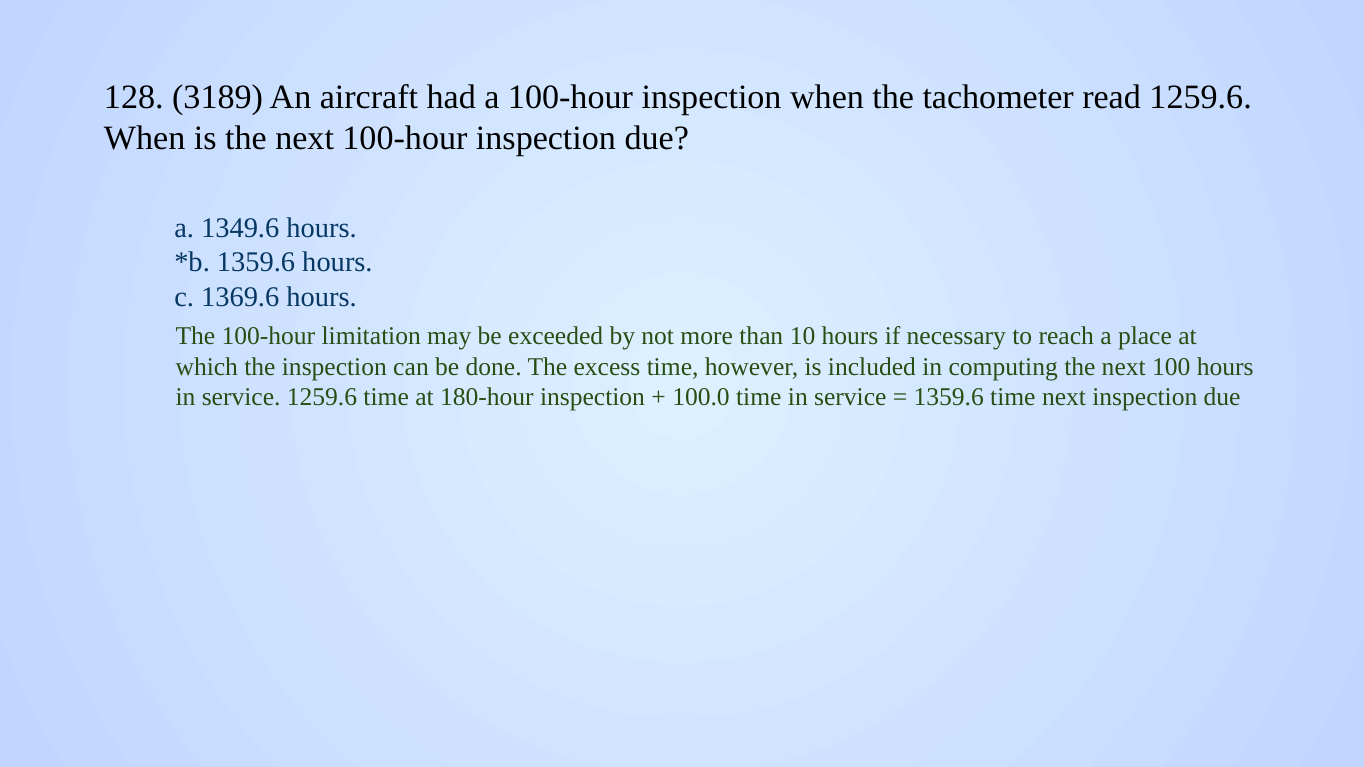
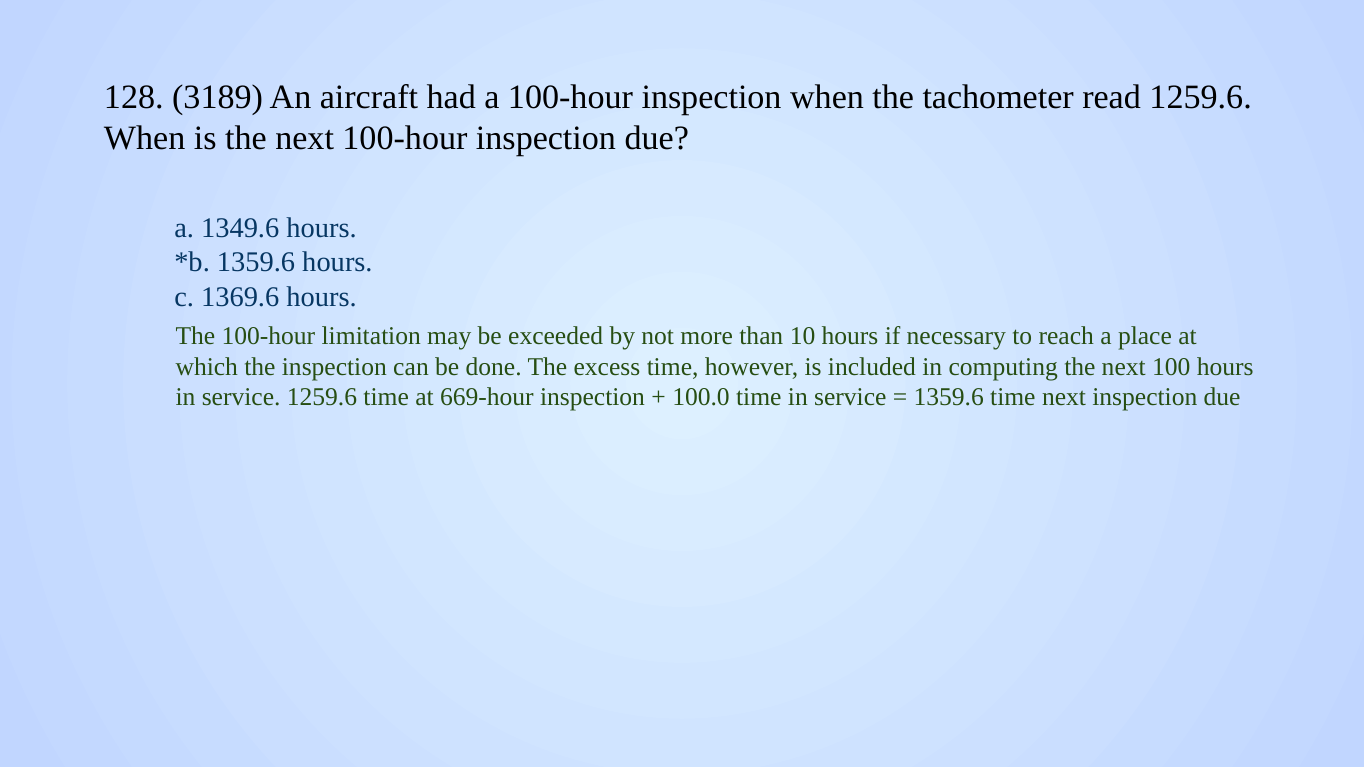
180-hour: 180-hour -> 669-hour
